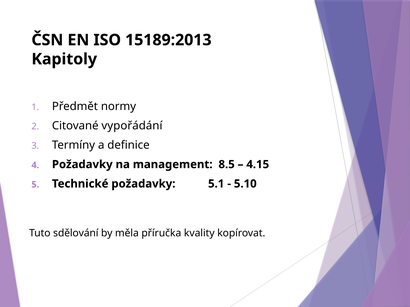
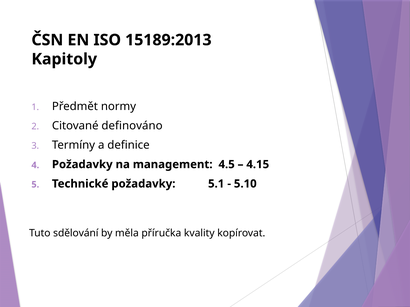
vypořádání: vypořádání -> definováno
8.5: 8.5 -> 4.5
